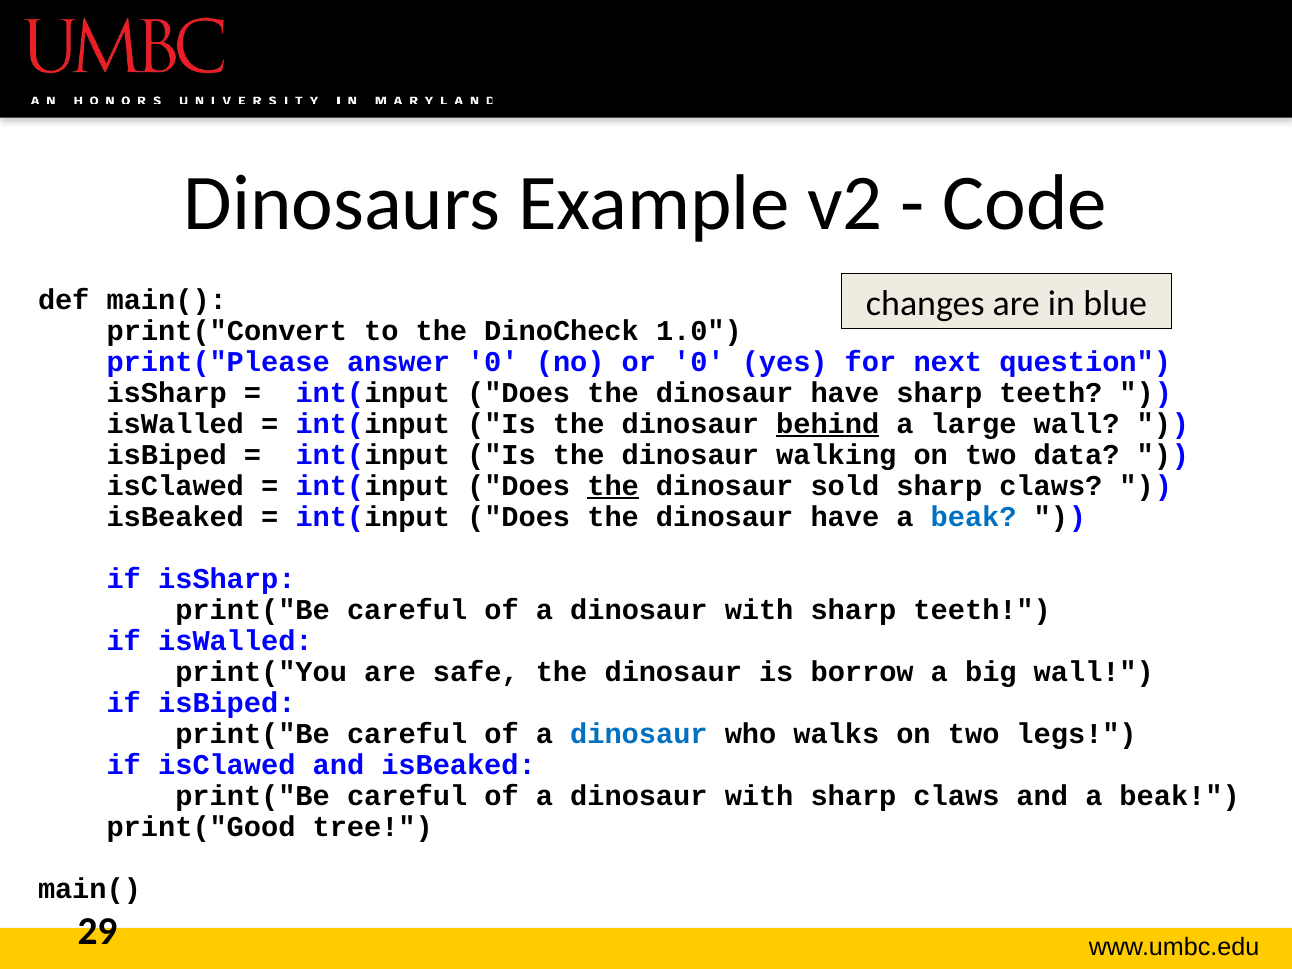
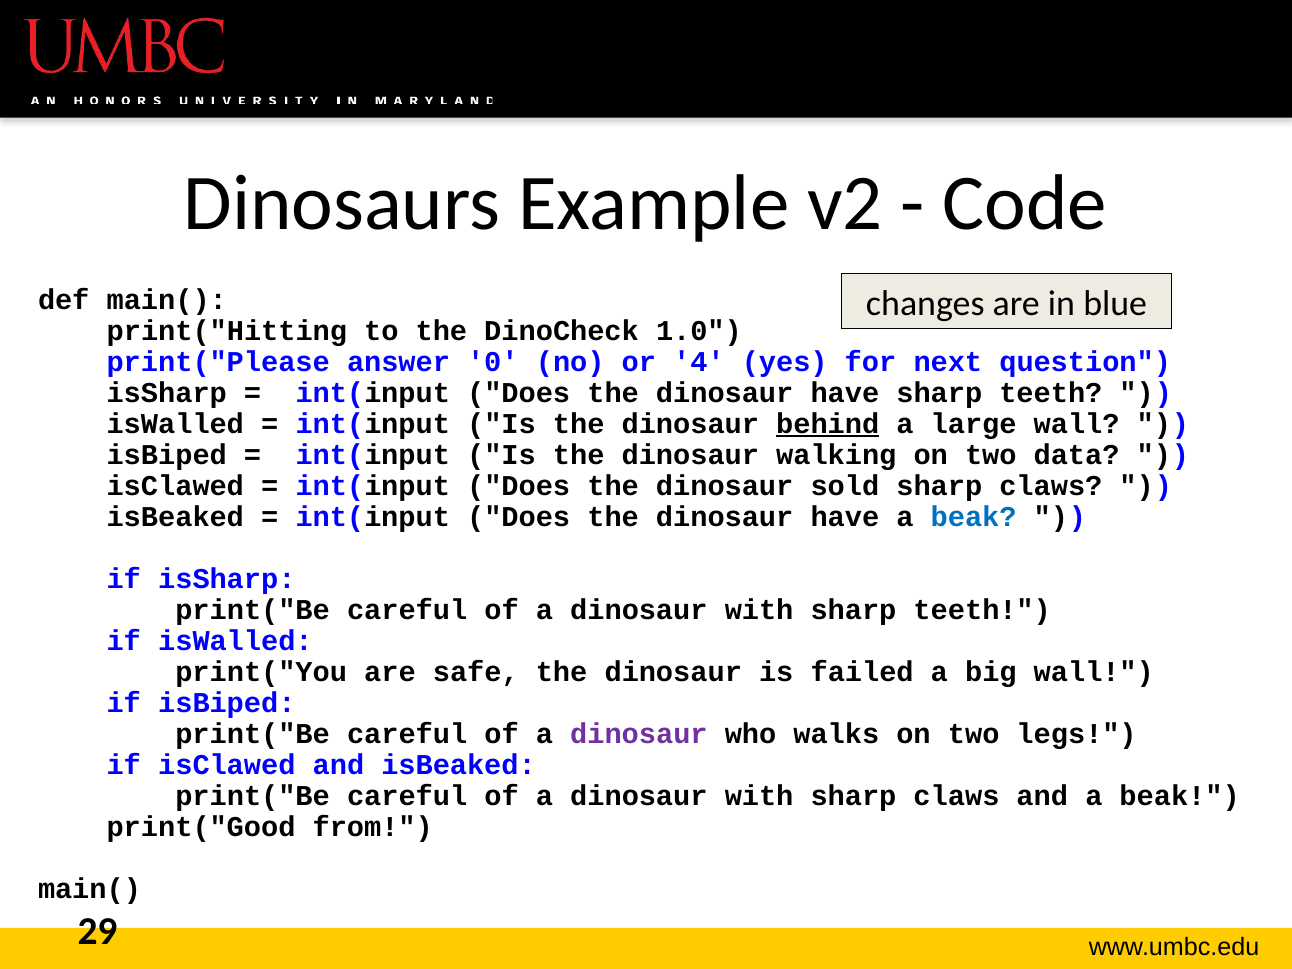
print("Convert: print("Convert -> print("Hitting
or 0: 0 -> 4
the at (613, 486) underline: present -> none
borrow: borrow -> failed
dinosaur at (639, 734) colour: blue -> purple
tree: tree -> from
